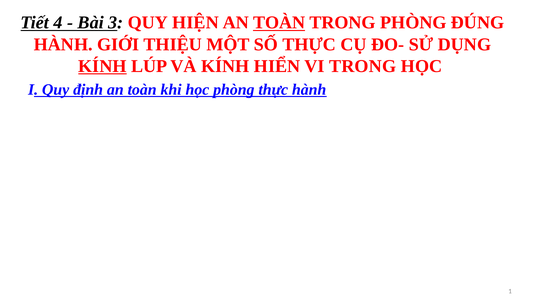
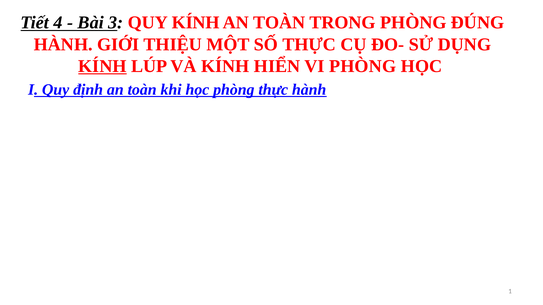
QUY HIỆN: HIỆN -> KÍNH
TOÀN at (279, 23) underline: present -> none
VI TRONG: TRONG -> PHÒNG
